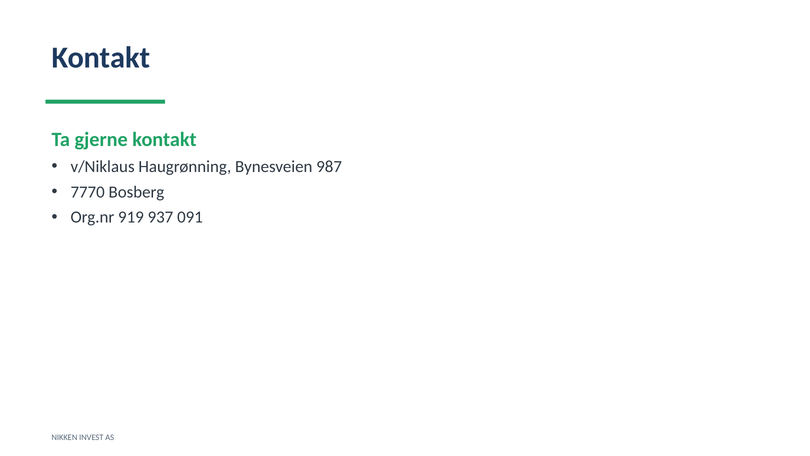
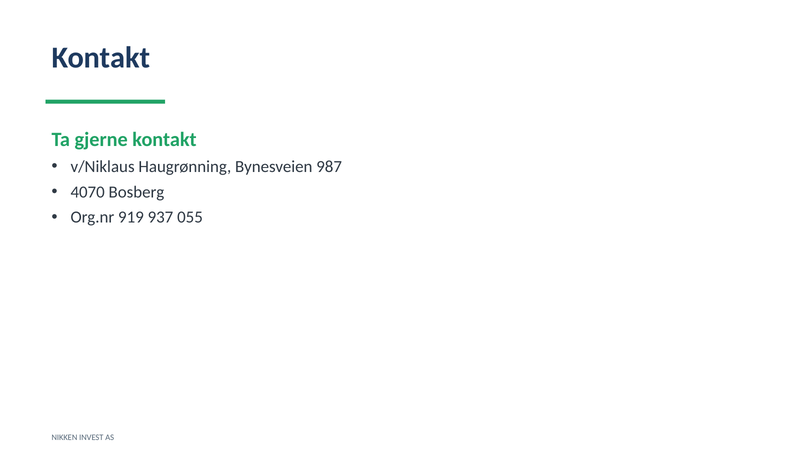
7770: 7770 -> 4070
091: 091 -> 055
